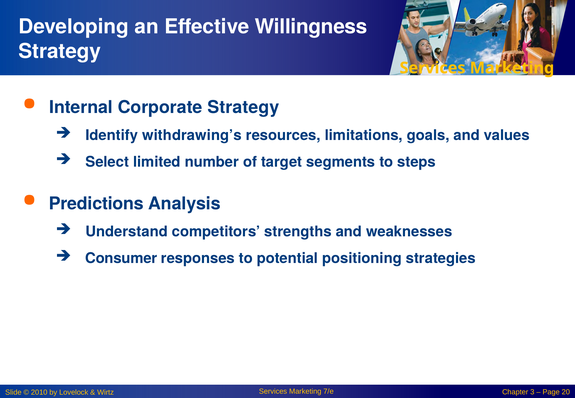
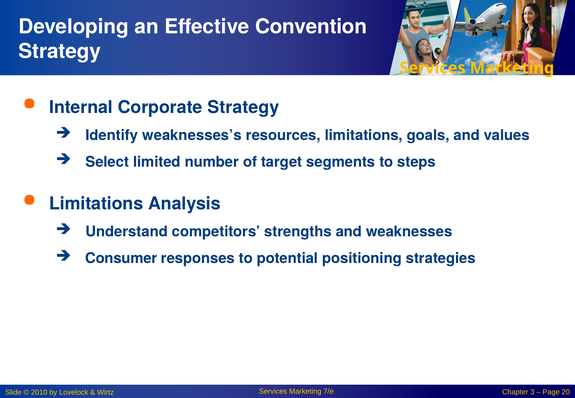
Willingness: Willingness -> Convention
withdrawing’s: withdrawing’s -> weaknesses’s
Predictions at (96, 204): Predictions -> Limitations
